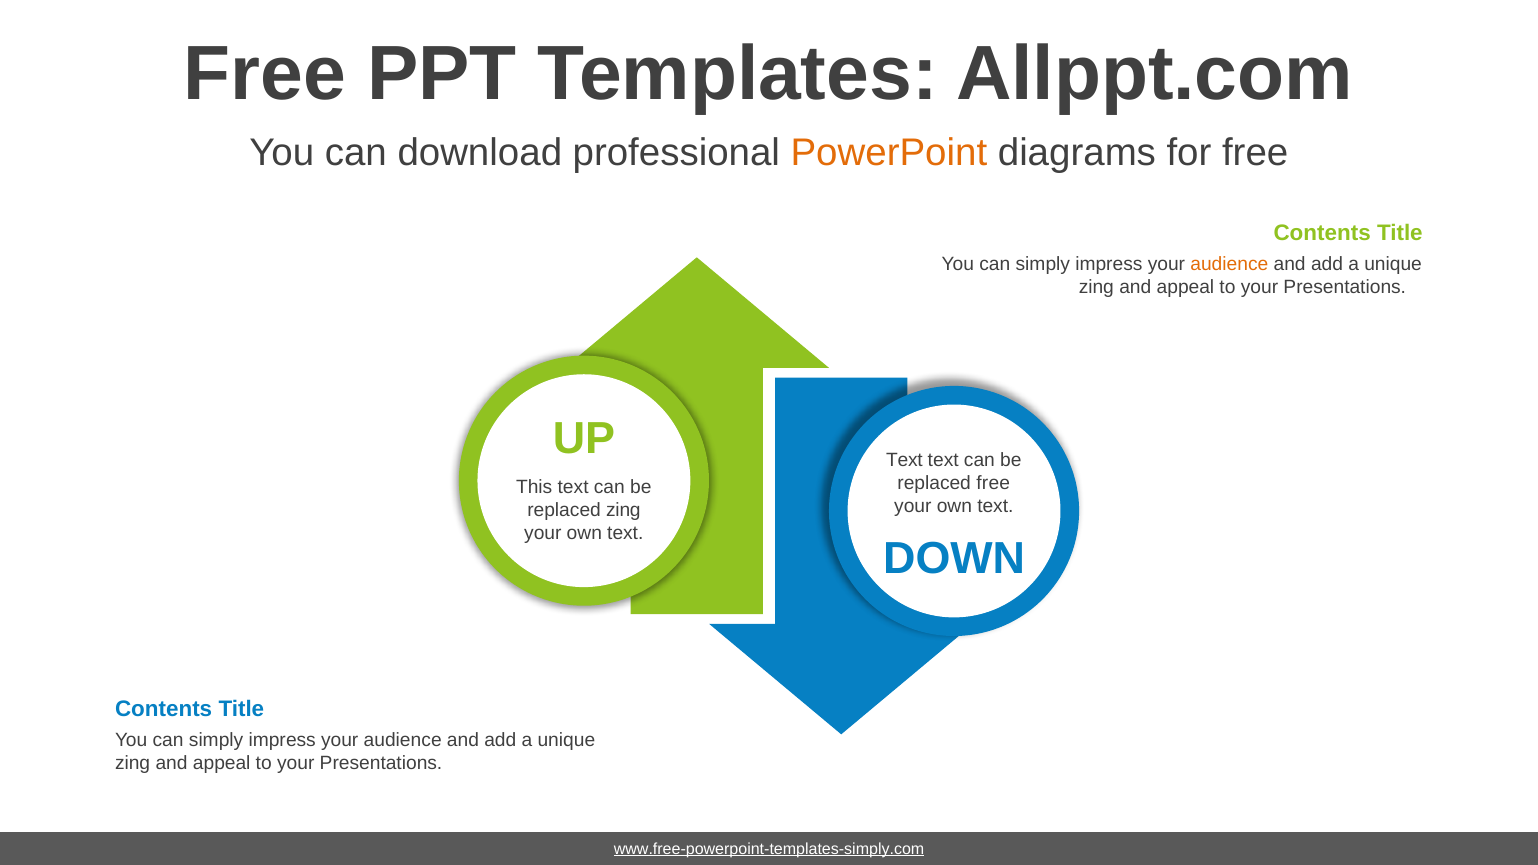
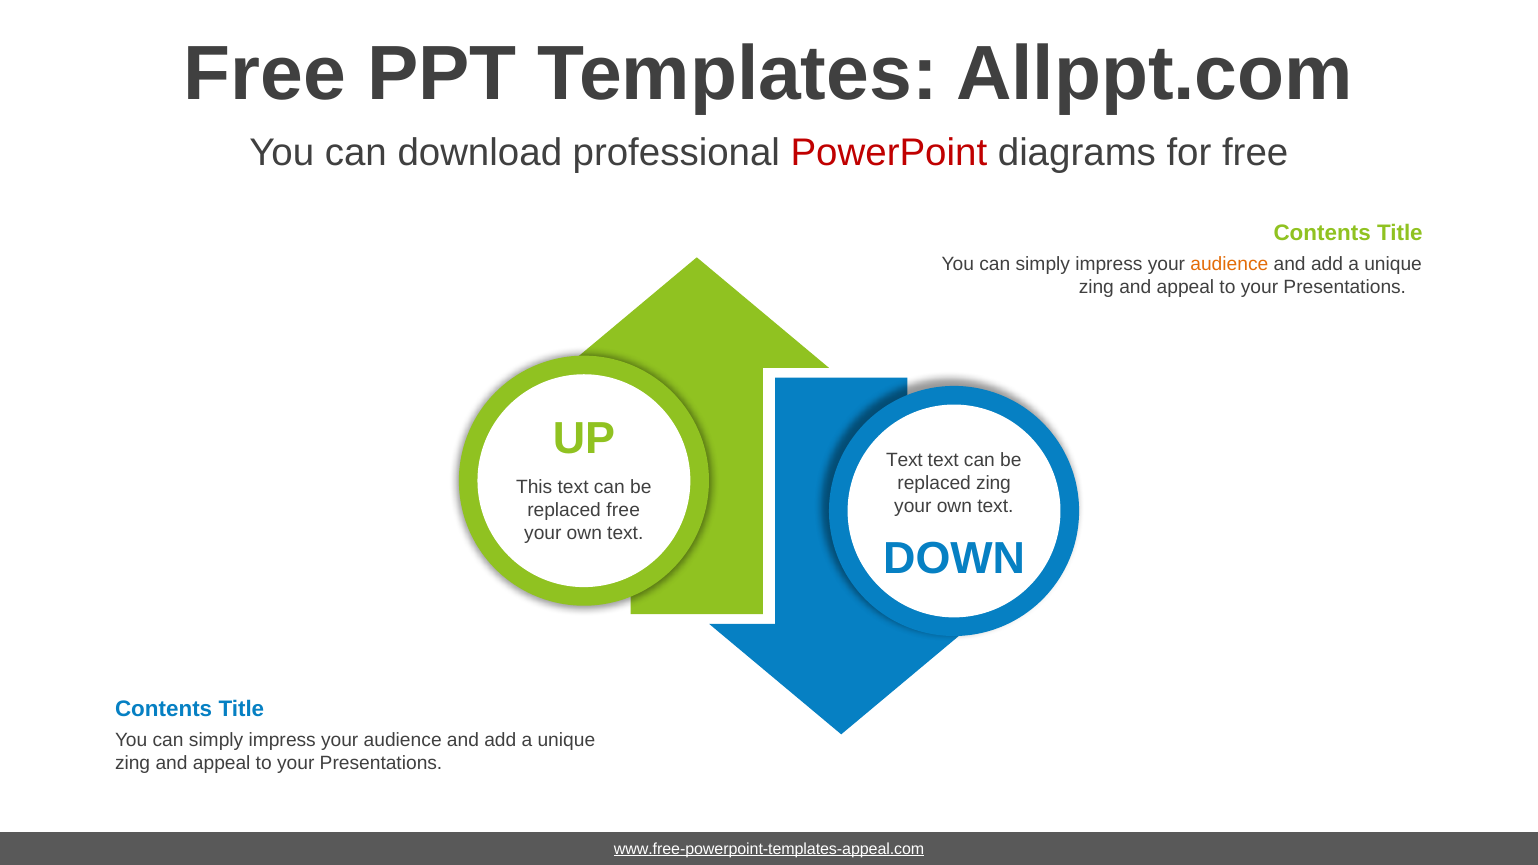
PowerPoint colour: orange -> red
replaced free: free -> zing
replaced zing: zing -> free
www.free-powerpoint-templates-simply.com: www.free-powerpoint-templates-simply.com -> www.free-powerpoint-templates-appeal.com
